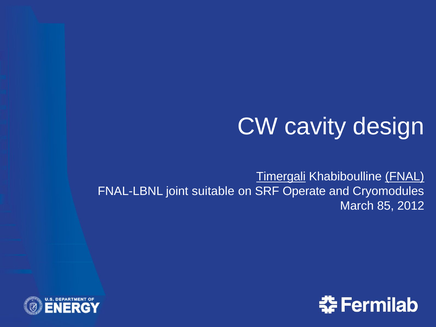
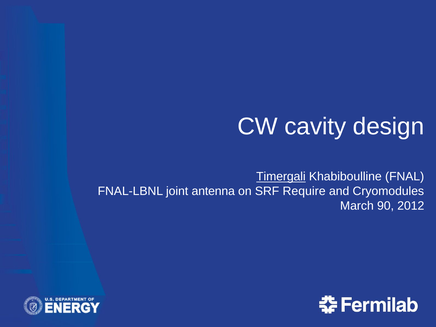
FNAL underline: present -> none
suitable: suitable -> antenna
Operate: Operate -> Require
85: 85 -> 90
